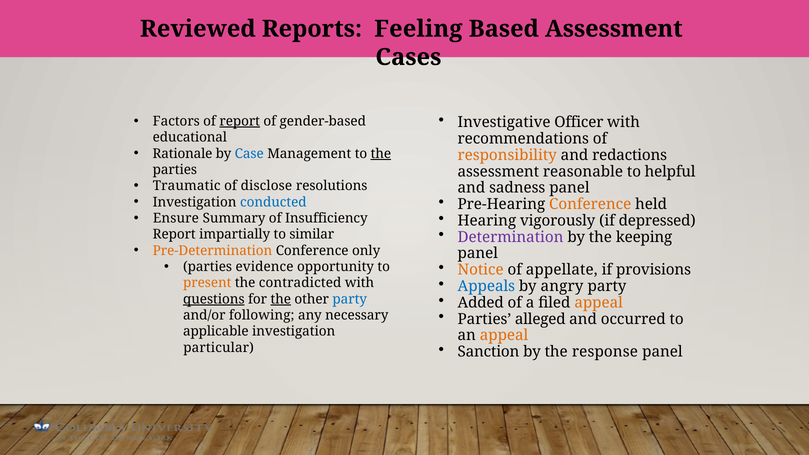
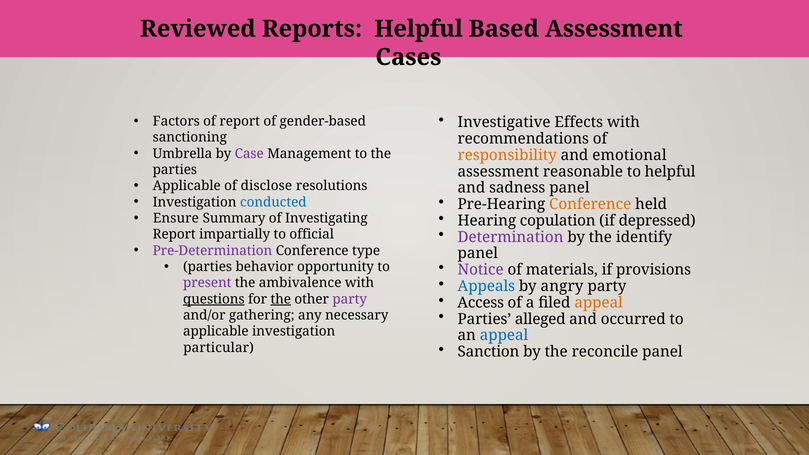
Reports Feeling: Feeling -> Helpful
Officer: Officer -> Effects
report at (240, 121) underline: present -> none
educational: educational -> sanctioning
Rationale: Rationale -> Umbrella
Case colour: blue -> purple
the at (381, 154) underline: present -> none
redactions: redactions -> emotional
Traumatic at (187, 186): Traumatic -> Applicable
vigorously: vigorously -> copulation
Insufficiency: Insufficiency -> Investigating
keeping: keeping -> identify
similar: similar -> official
Pre-Determination colour: orange -> purple
only: only -> type
evidence: evidence -> behavior
Notice colour: orange -> purple
appellate: appellate -> materials
present colour: orange -> purple
contradicted: contradicted -> ambivalence
Added: Added -> Access
party at (350, 299) colour: blue -> purple
following: following -> gathering
appeal at (504, 335) colour: orange -> blue
response: response -> reconcile
